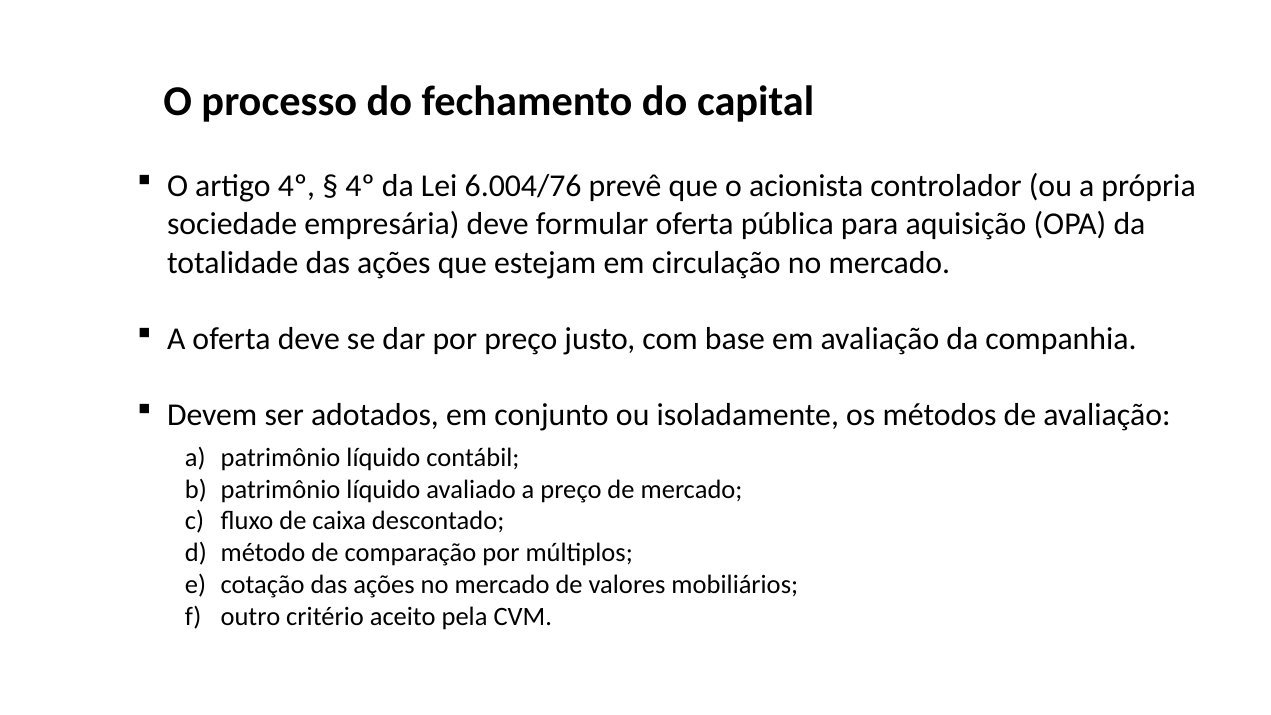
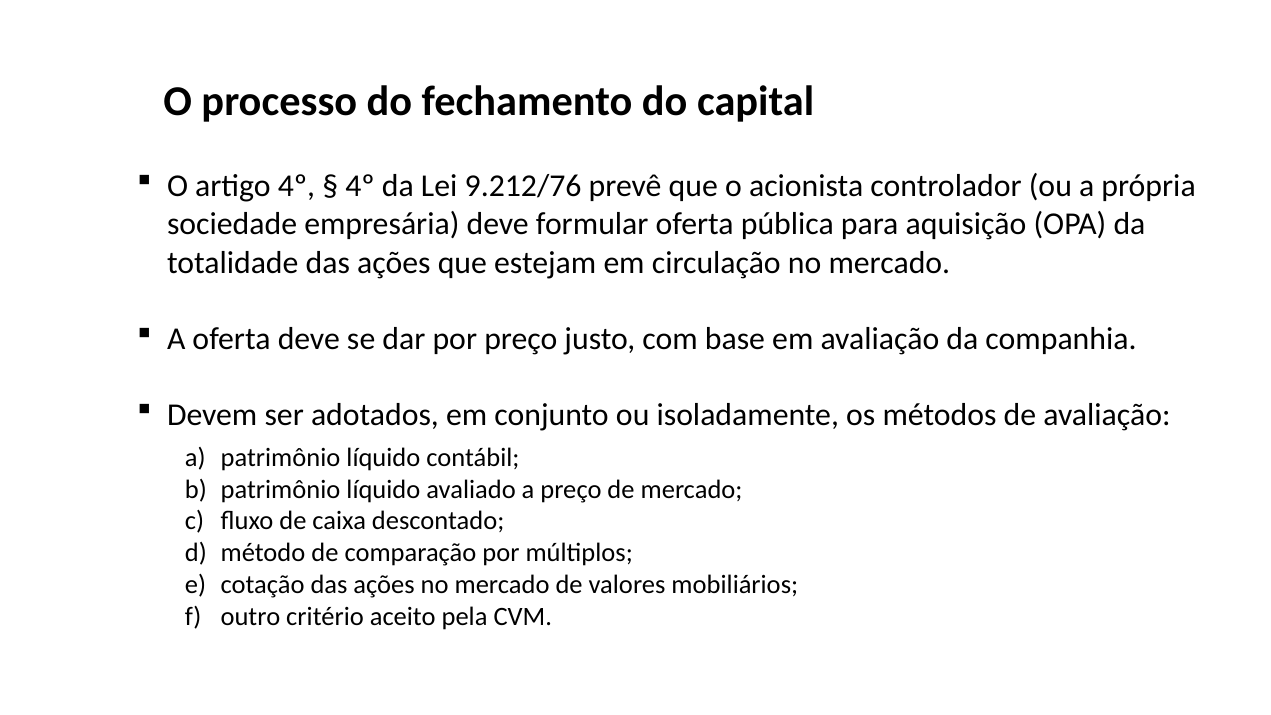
6.004/76: 6.004/76 -> 9.212/76
